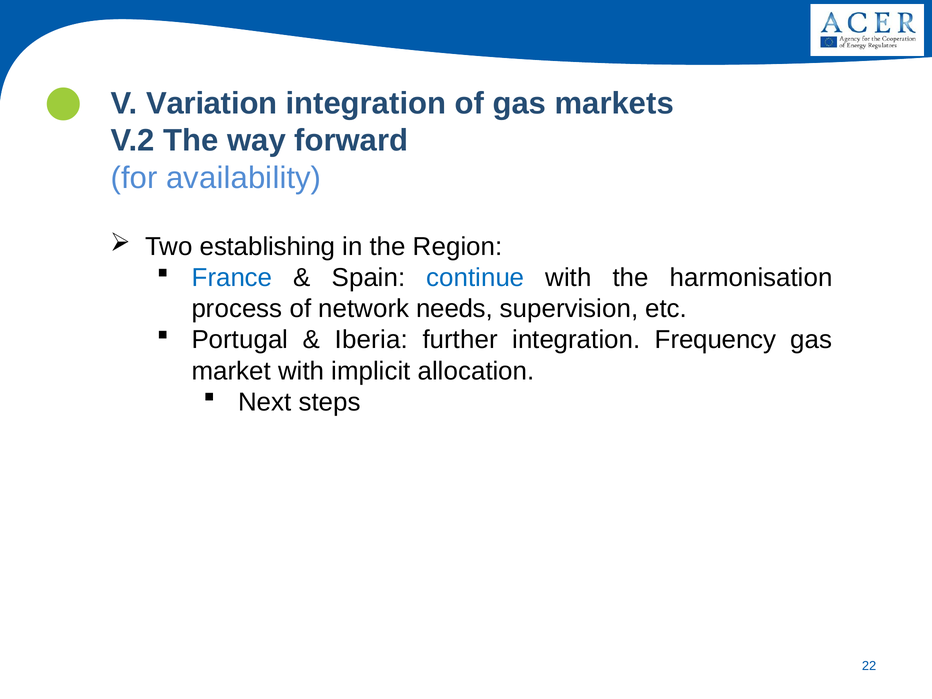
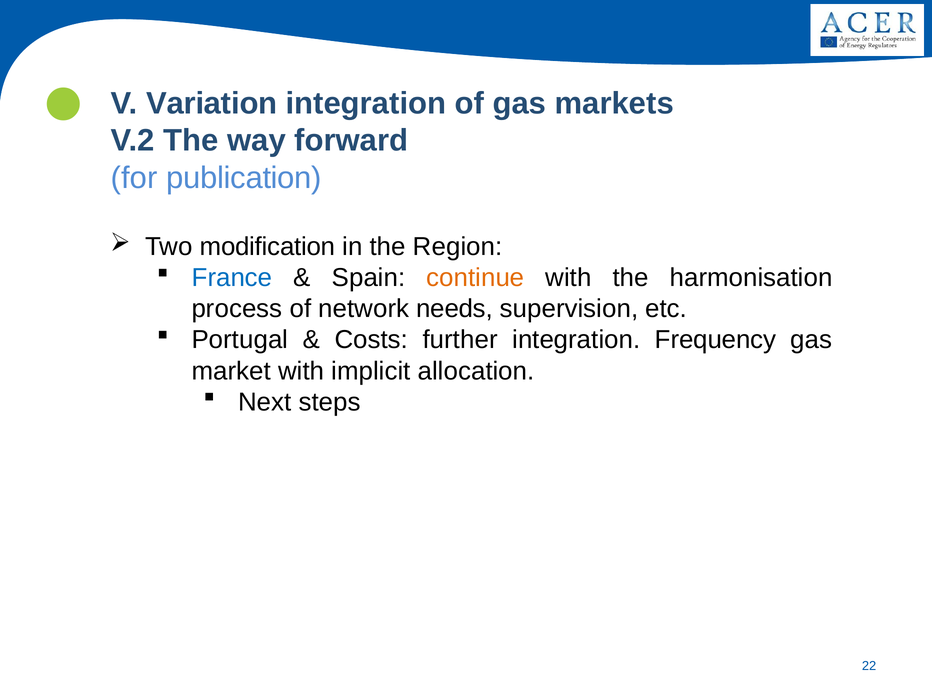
availability: availability -> publication
establishing: establishing -> modification
continue colour: blue -> orange
Iberia: Iberia -> Costs
